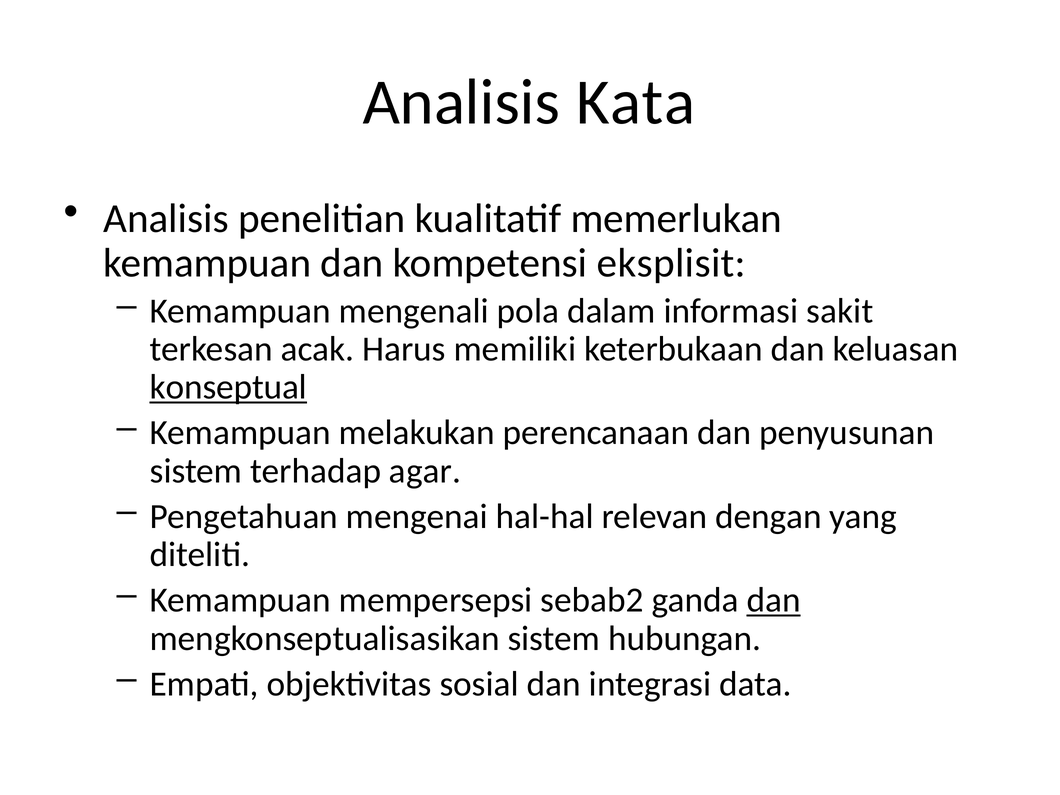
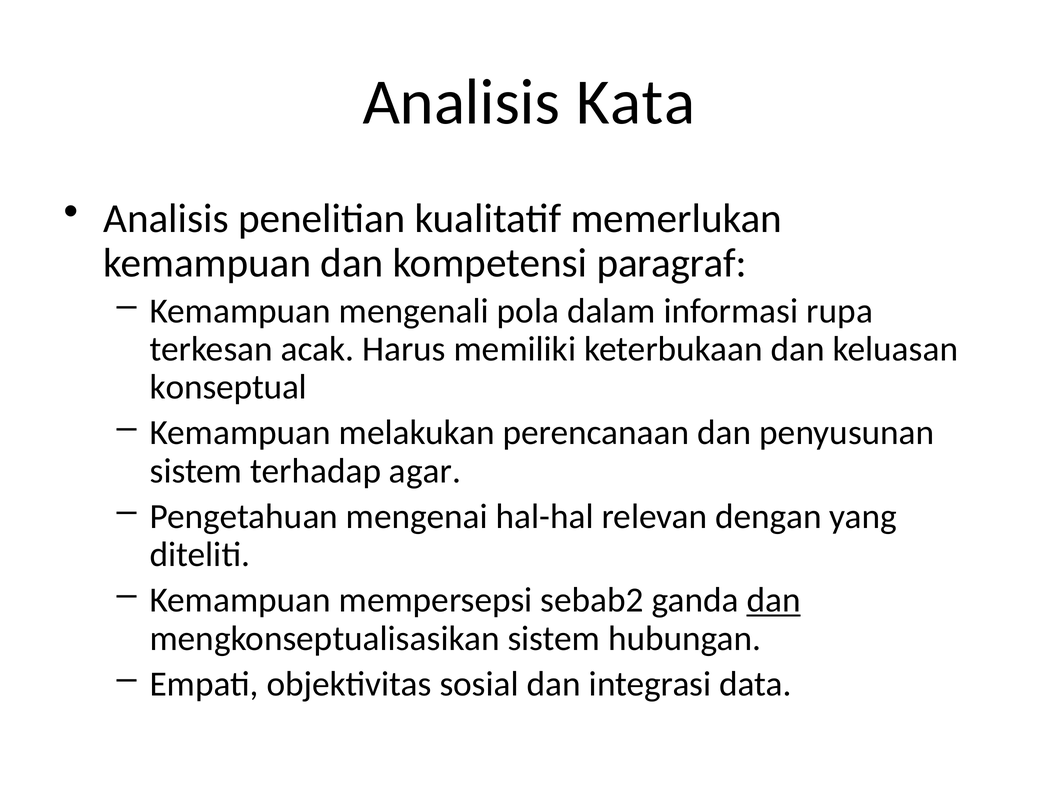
eksplisit: eksplisit -> paragraf
sakit: sakit -> rupa
konseptual underline: present -> none
